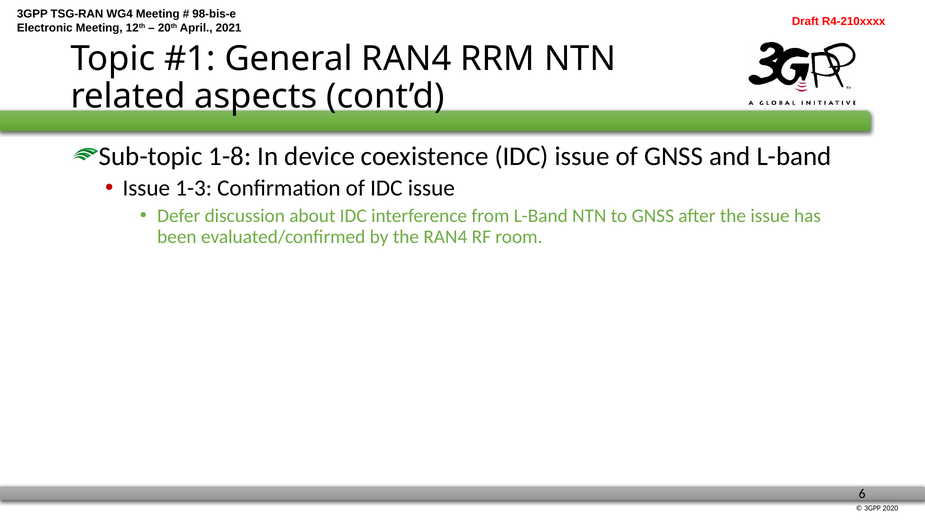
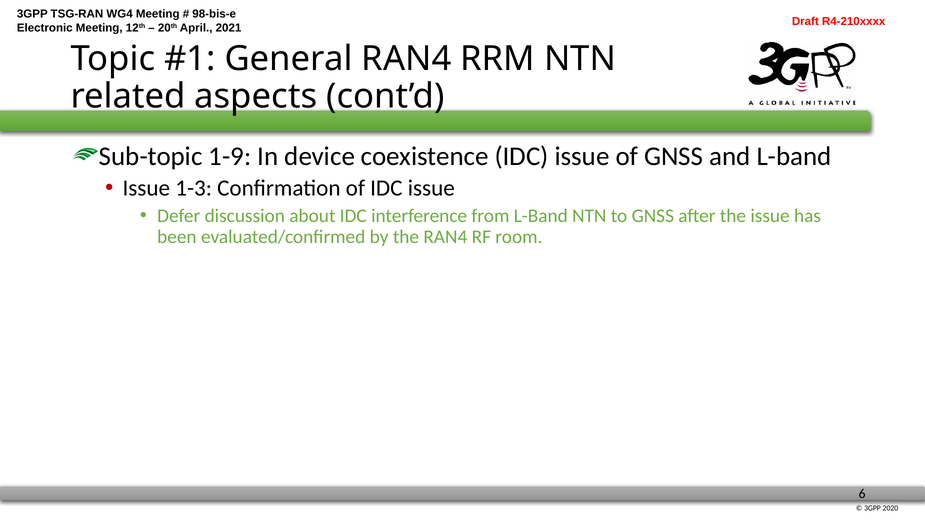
1-8: 1-8 -> 1-9
